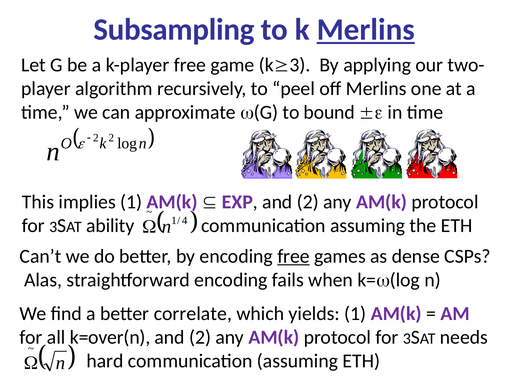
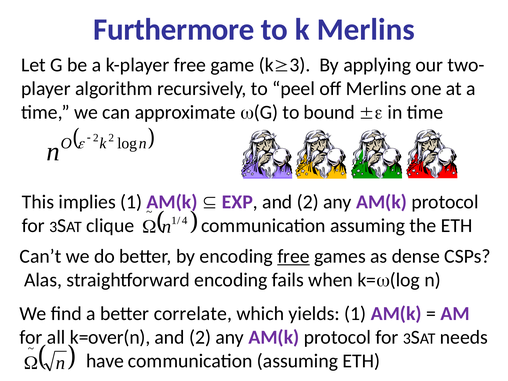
Subsampling: Subsampling -> Furthermore
Merlins at (366, 30) underline: present -> none
ability: ability -> clique
hard: hard -> have
